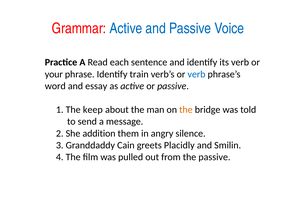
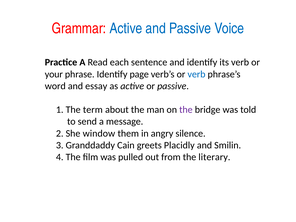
train: train -> page
keep: keep -> term
the at (186, 110) colour: orange -> purple
addition: addition -> window
the passive: passive -> literary
